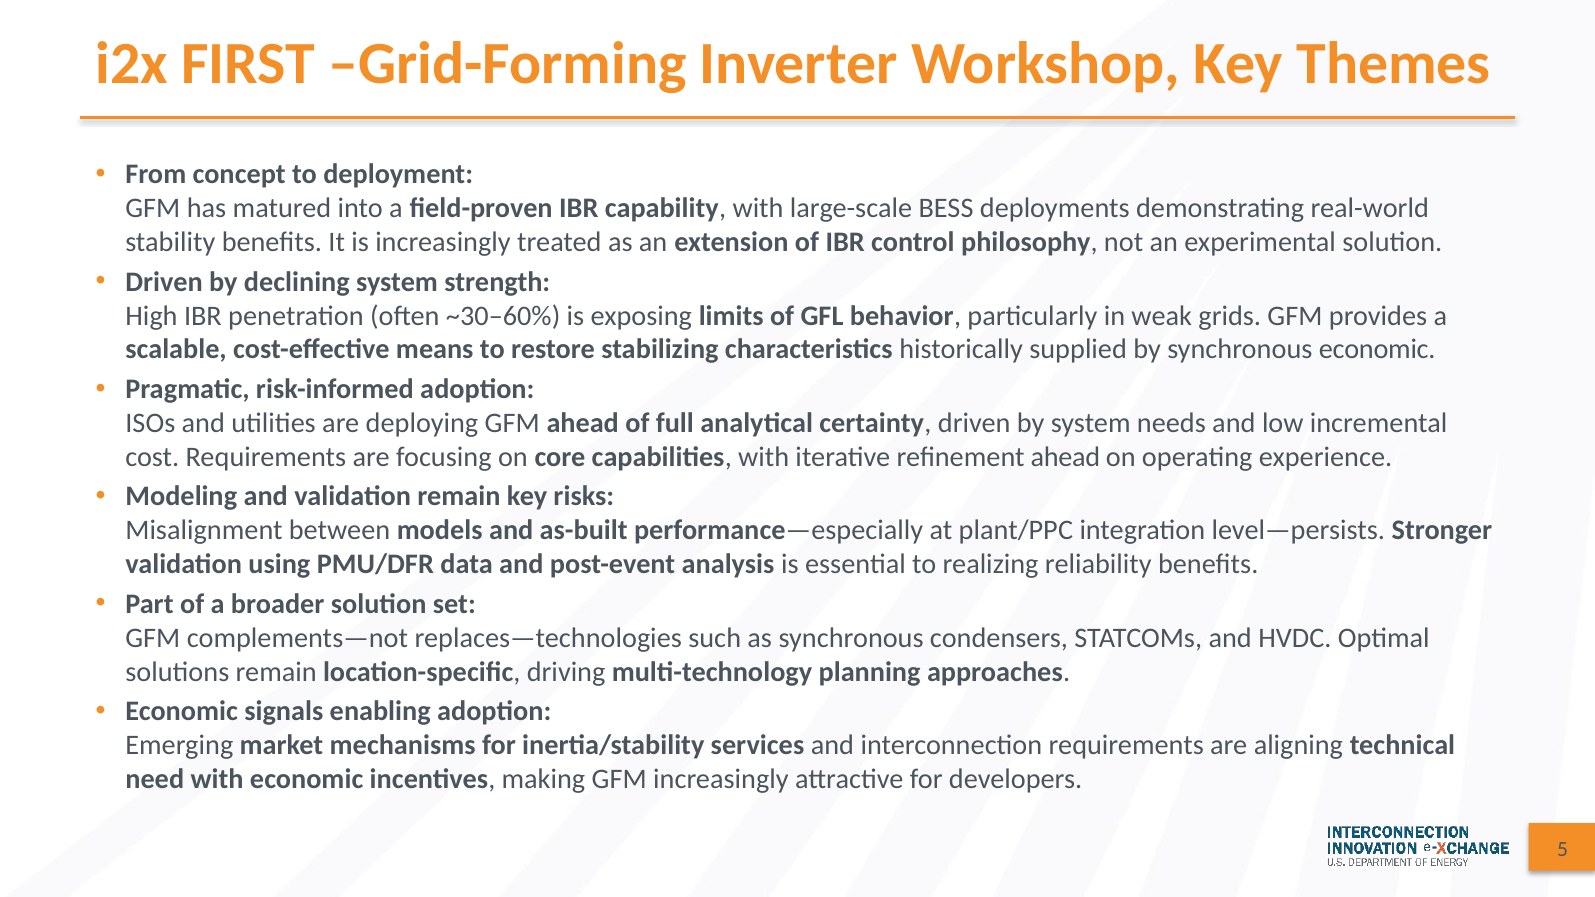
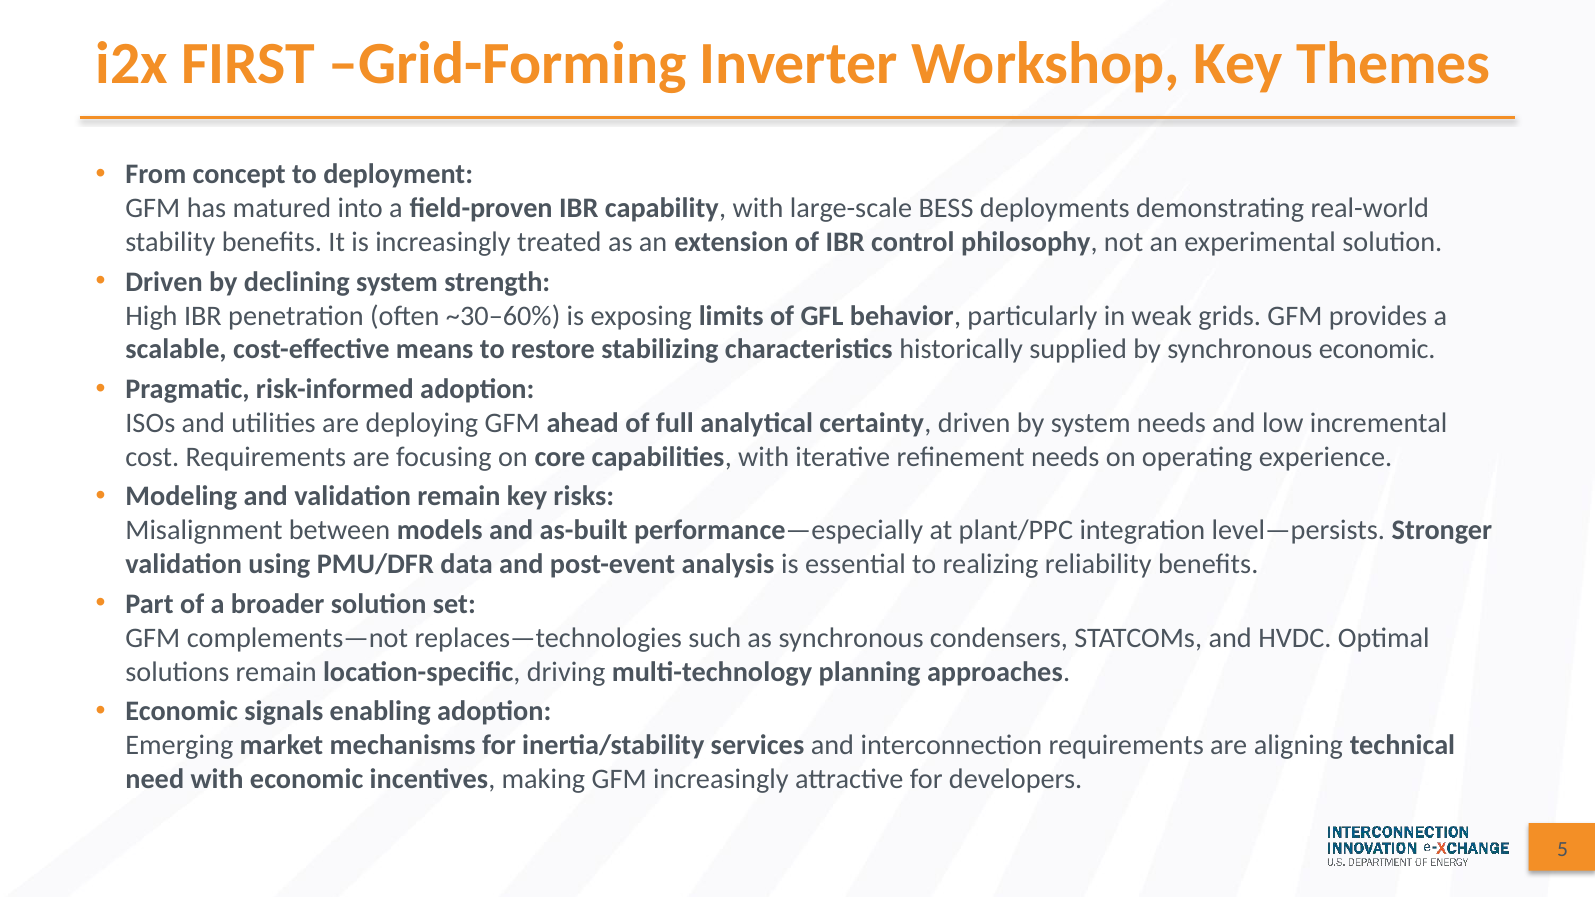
refinement ahead: ahead -> needs
